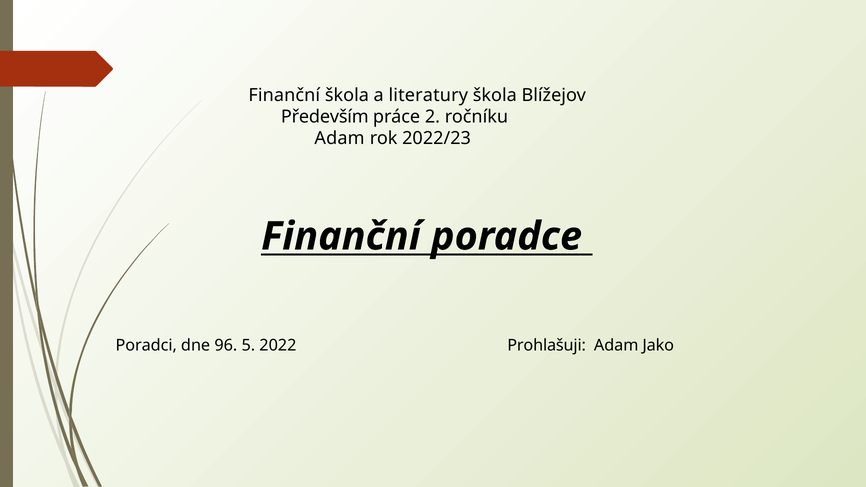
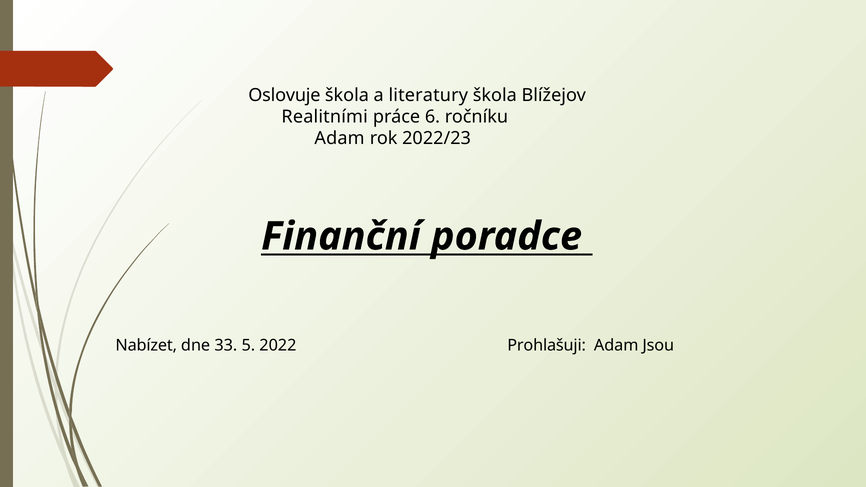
Finanční at (284, 95): Finanční -> Oslovuje
Především: Především -> Realitními
2: 2 -> 6
Poradci: Poradci -> Nabízet
96: 96 -> 33
Jako: Jako -> Jsou
